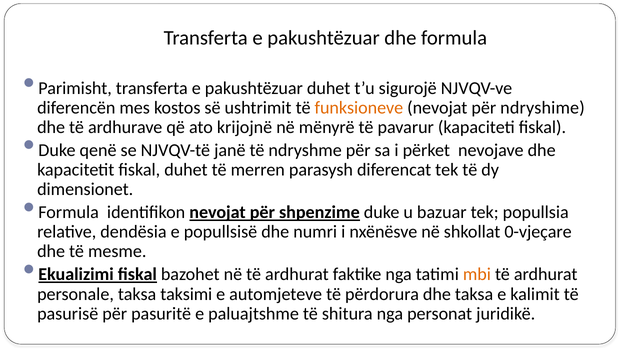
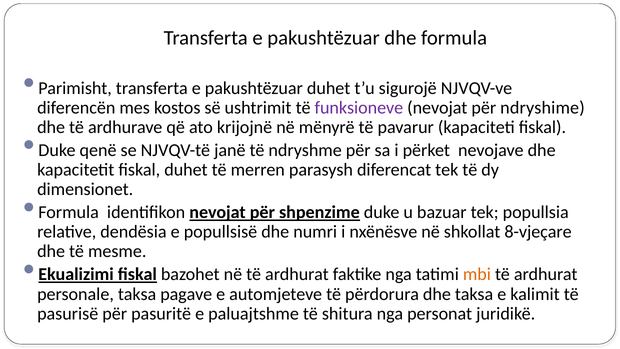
funksioneve colour: orange -> purple
0-vjeçare: 0-vjeçare -> 8-vjeçare
taksimi: taksimi -> pagave
